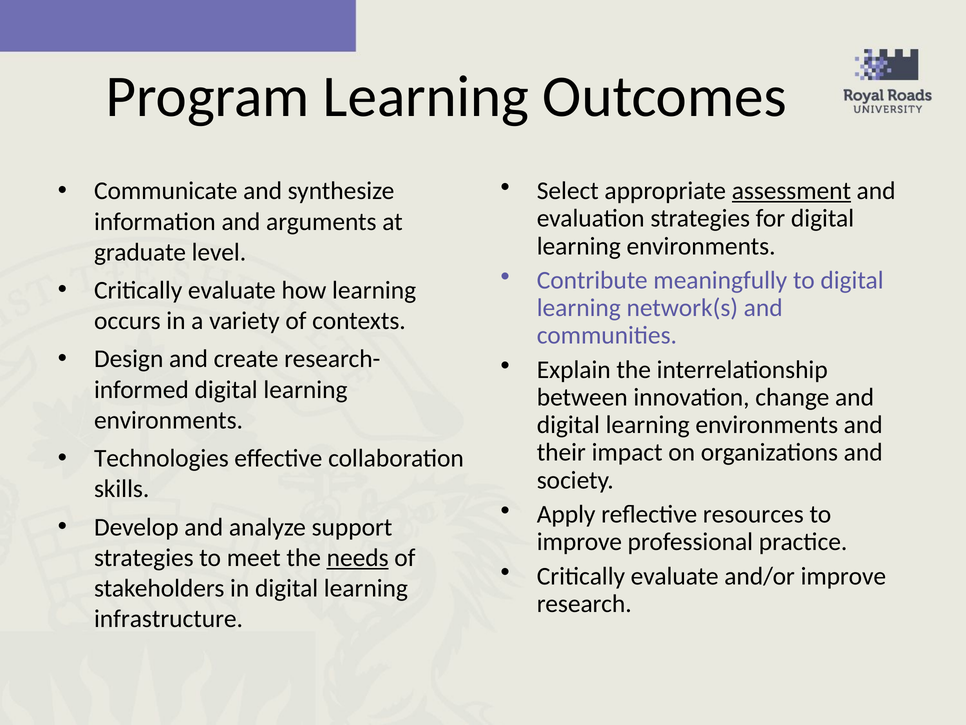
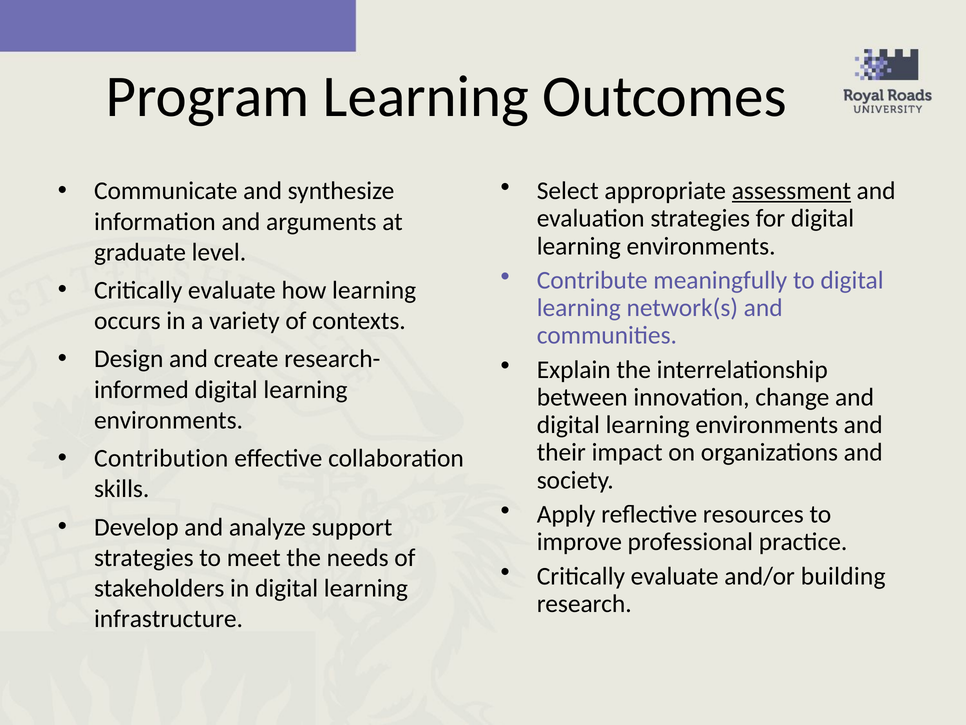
Technologies: Technologies -> Contribution
needs underline: present -> none
and/or improve: improve -> building
